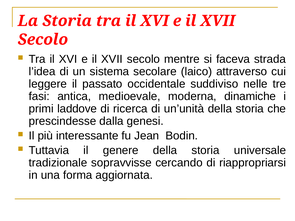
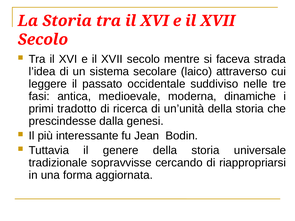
laddove: laddove -> tradotto
